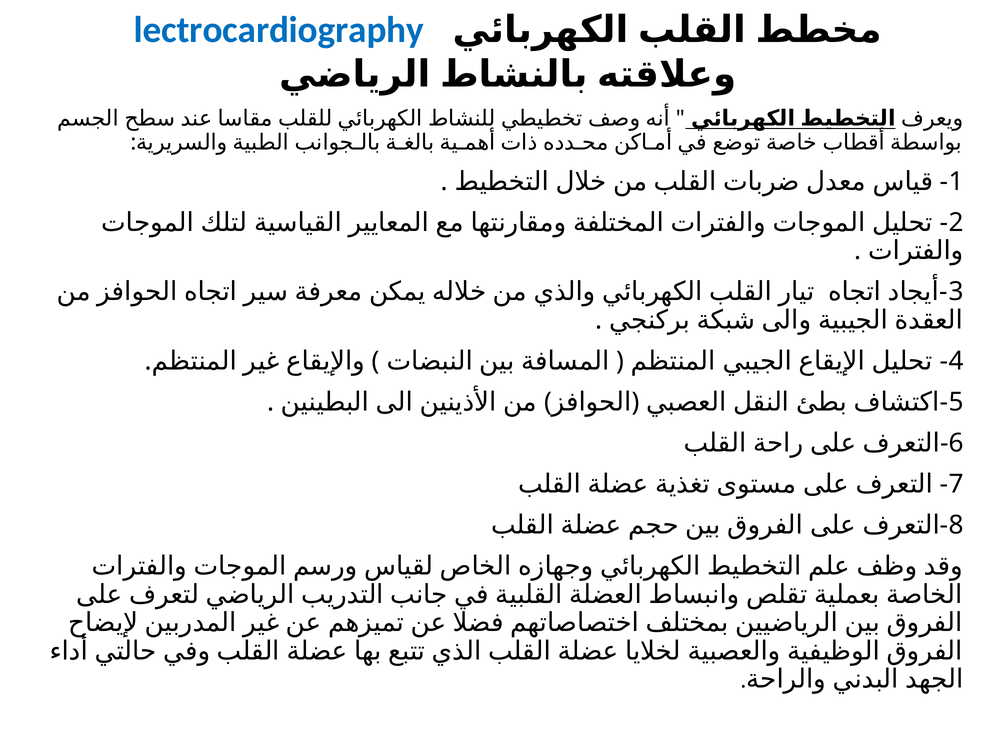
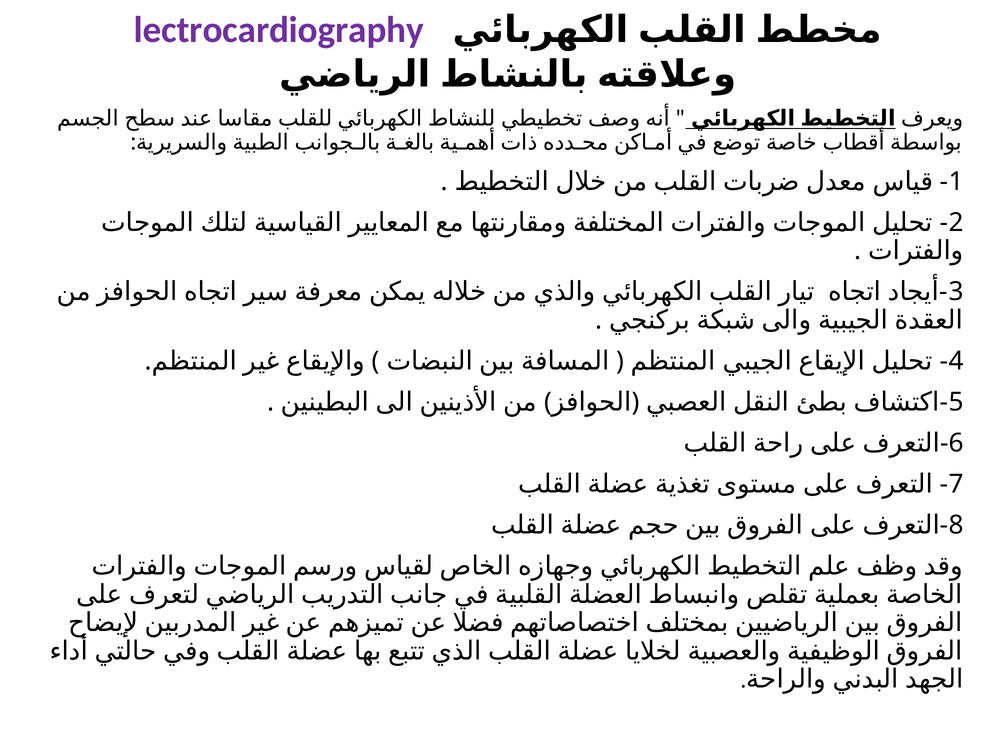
lectrocardiography colour: blue -> purple
